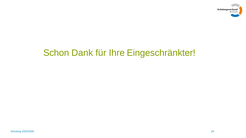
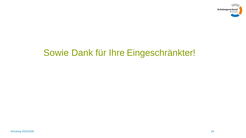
Schon: Schon -> Sowie
